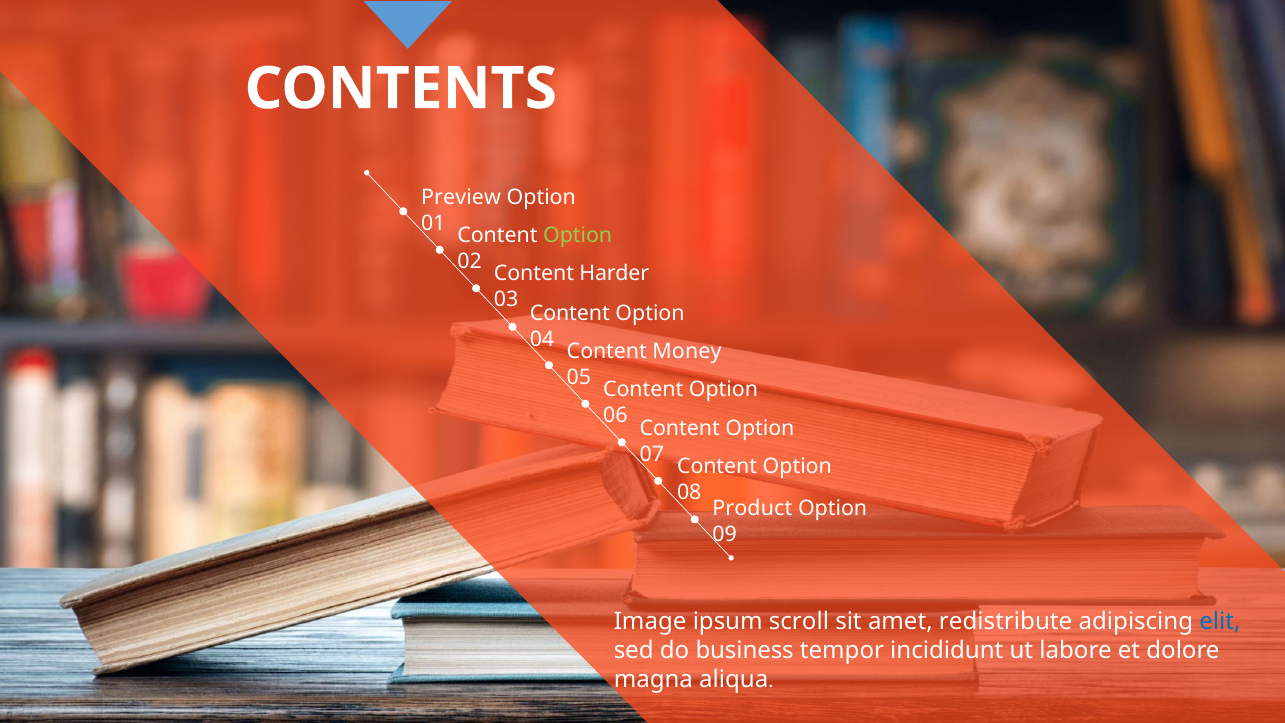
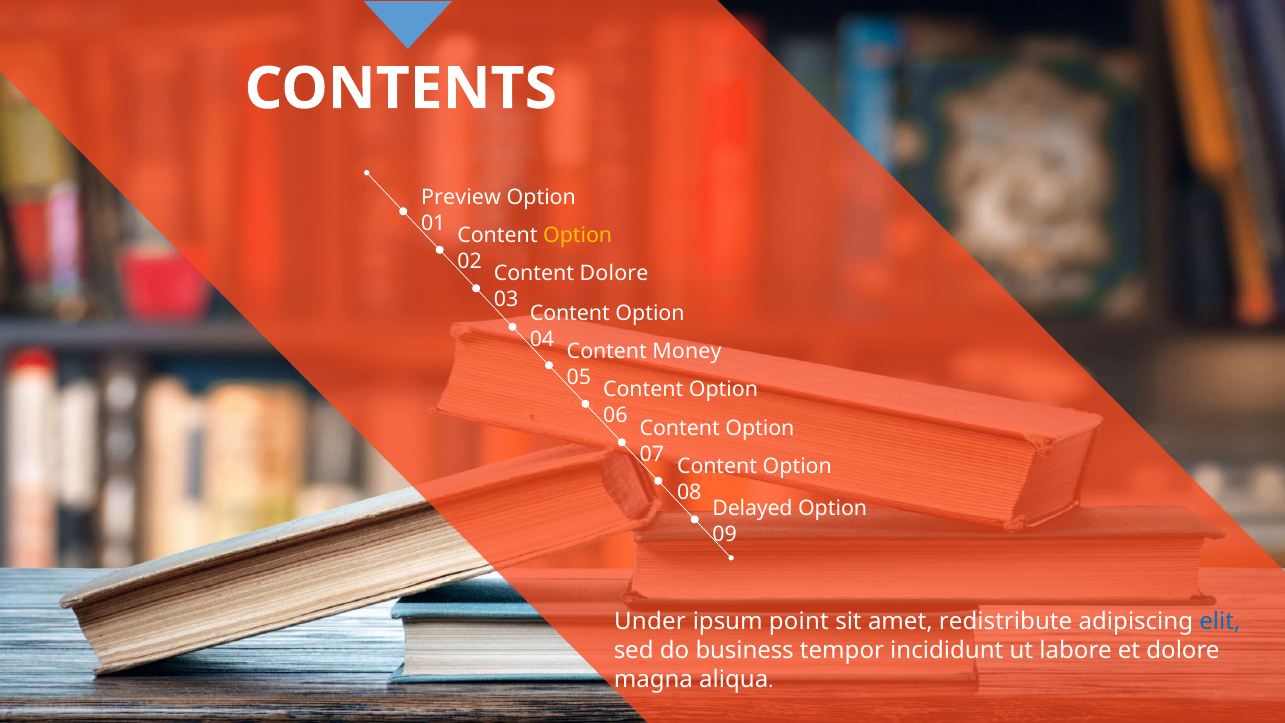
Option at (578, 235) colour: light green -> yellow
Content Harder: Harder -> Dolore
Product: Product -> Delayed
Image: Image -> Under
scroll: scroll -> point
